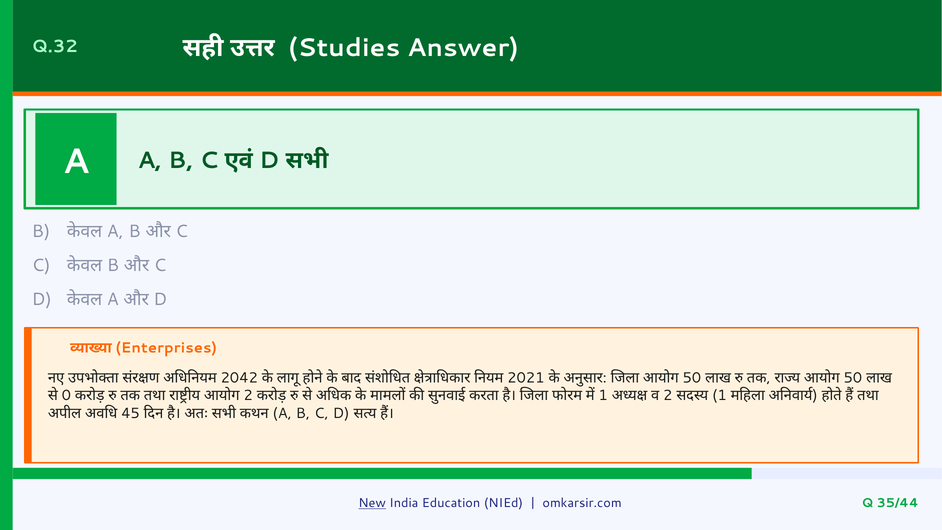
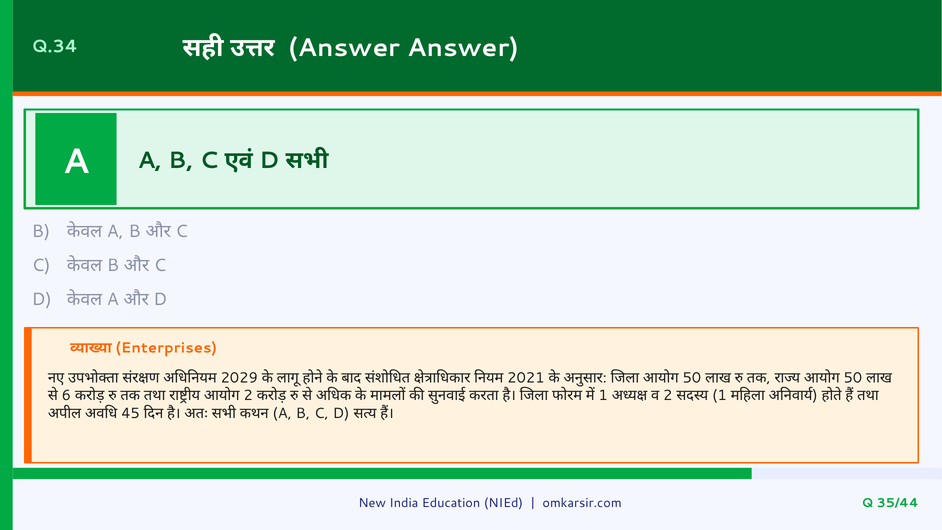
Q.32: Q.32 -> Q.34
Studies at (344, 48): Studies -> Answer
2042: 2042 -> 2029
0: 0 -> 6
New underline: present -> none
